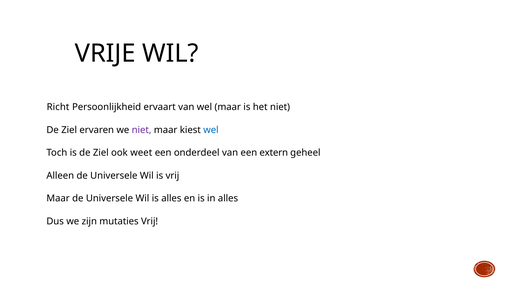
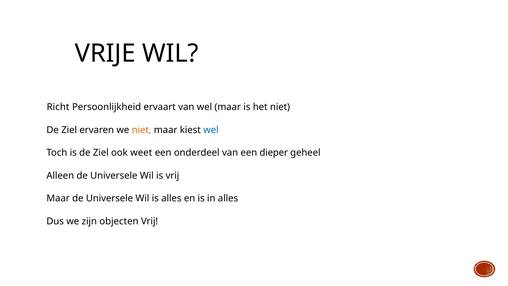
niet at (142, 130) colour: purple -> orange
extern: extern -> dieper
mutaties: mutaties -> objecten
